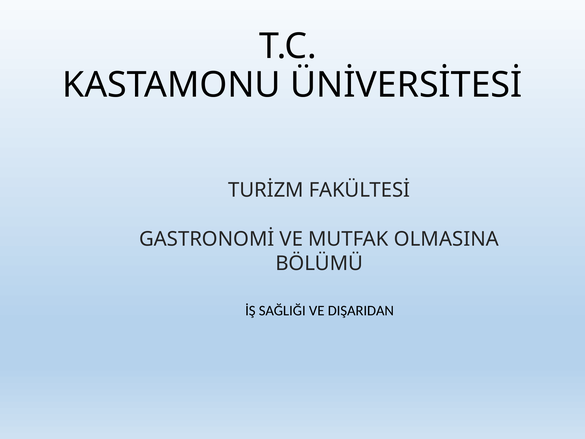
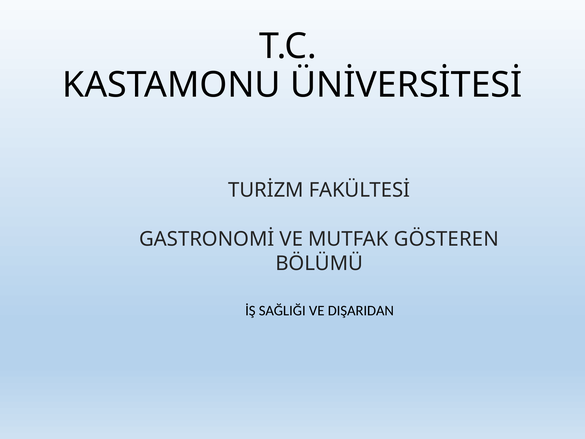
OLMASINA: OLMASINA -> GÖSTEREN
